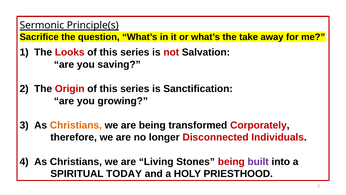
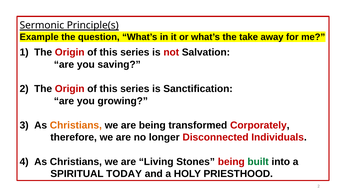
Sacrifice: Sacrifice -> Example
1 The Looks: Looks -> Origin
built colour: purple -> green
